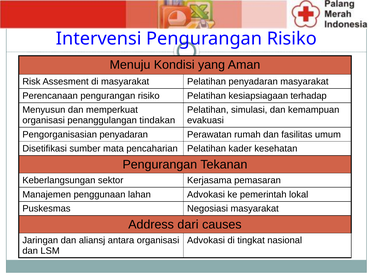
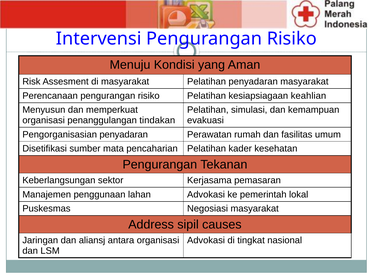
terhadap: terhadap -> keahlian
dari: dari -> sipil
